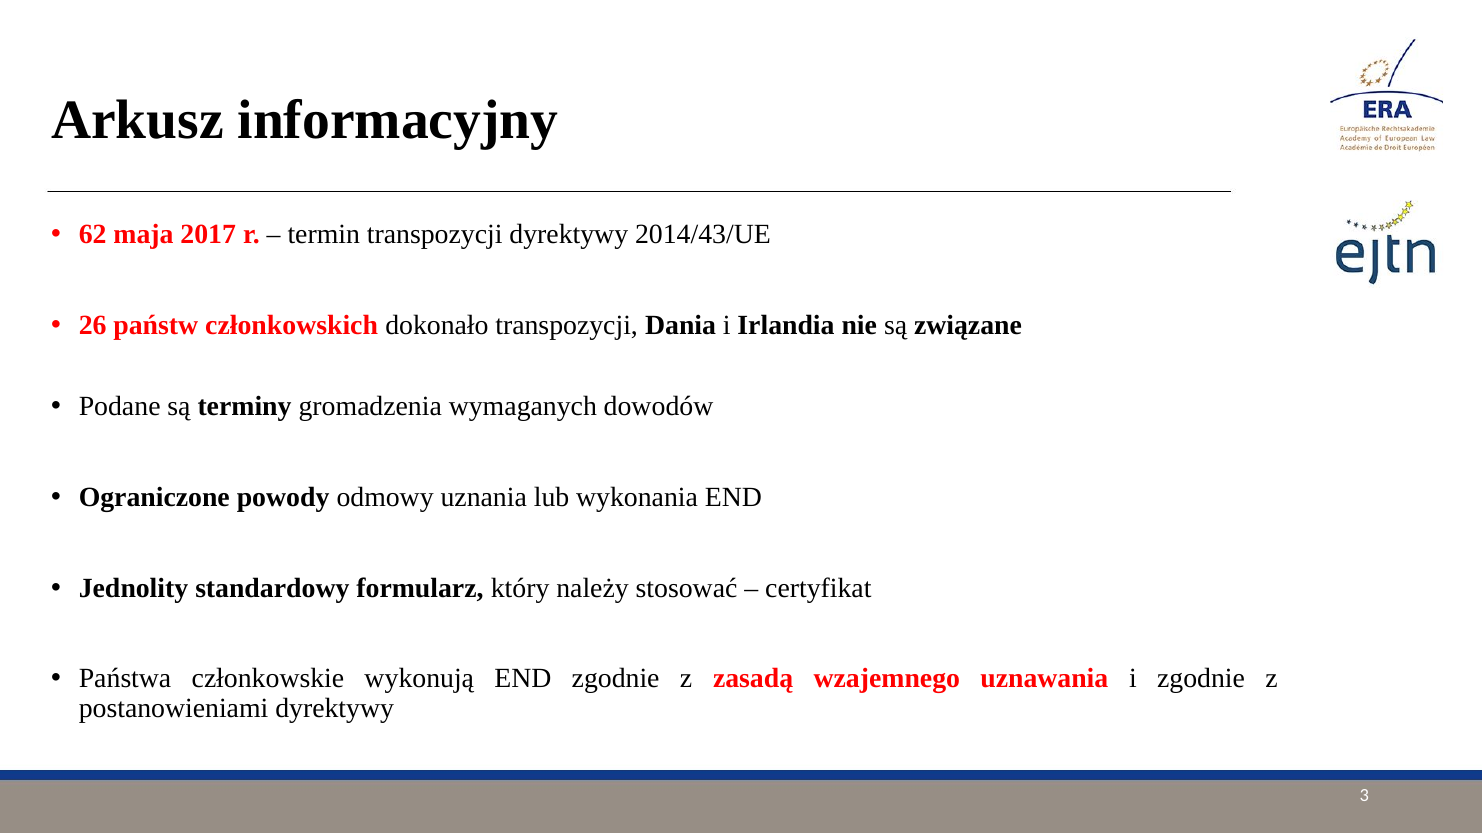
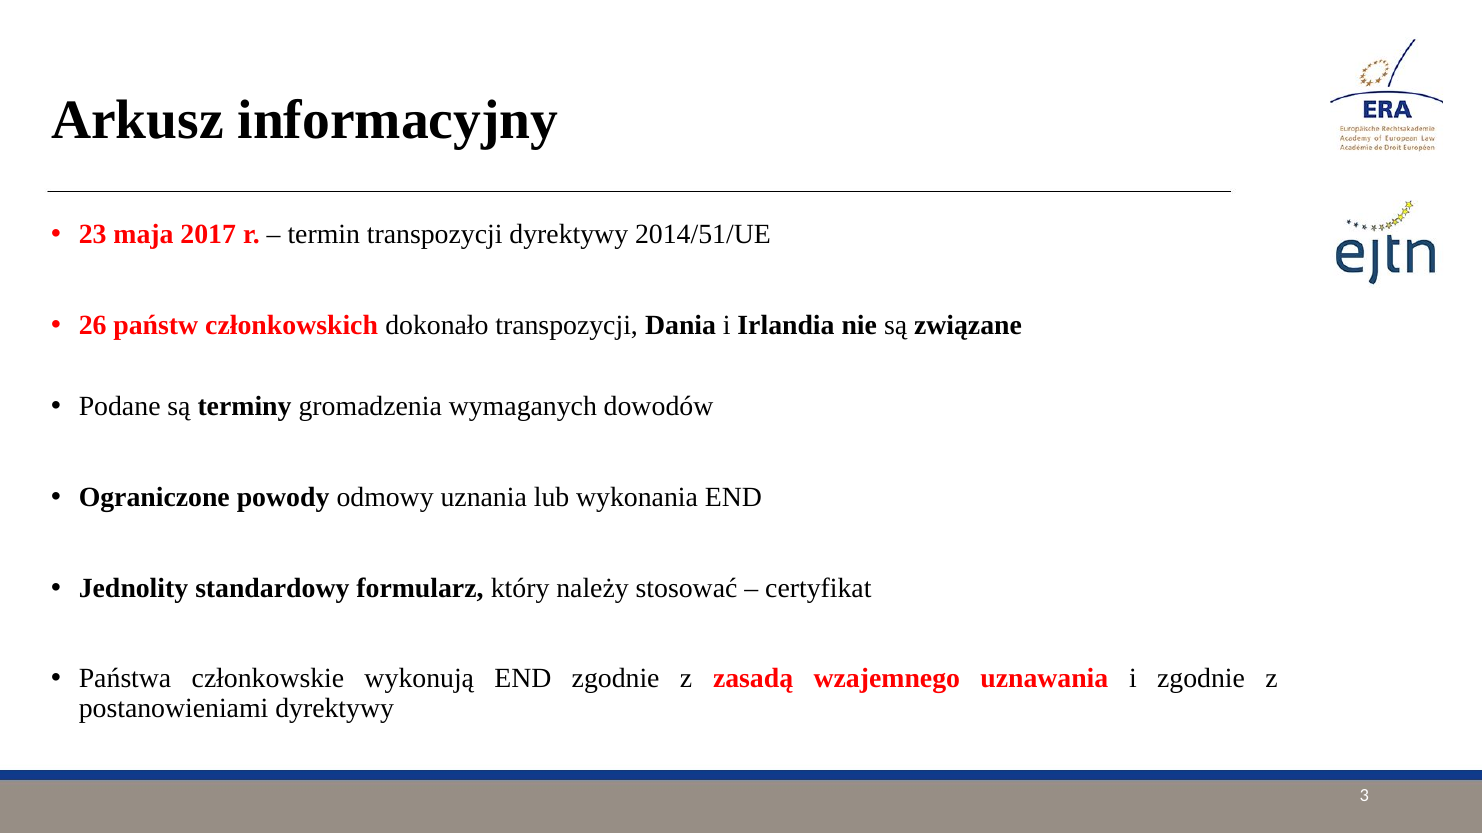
62: 62 -> 23
2014/43/UE: 2014/43/UE -> 2014/51/UE
